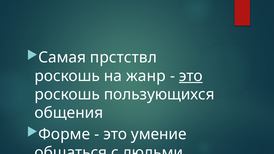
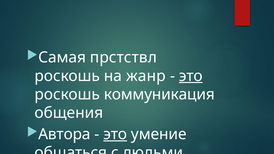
пользующихся: пользующихся -> коммуникация
Форме: Форме -> Автора
это at (115, 134) underline: none -> present
